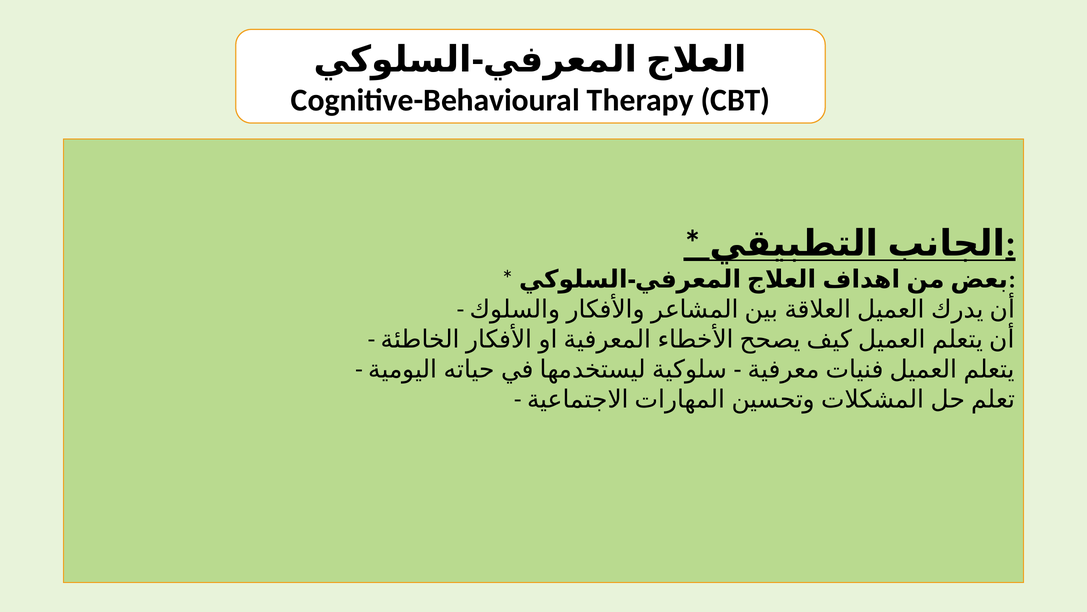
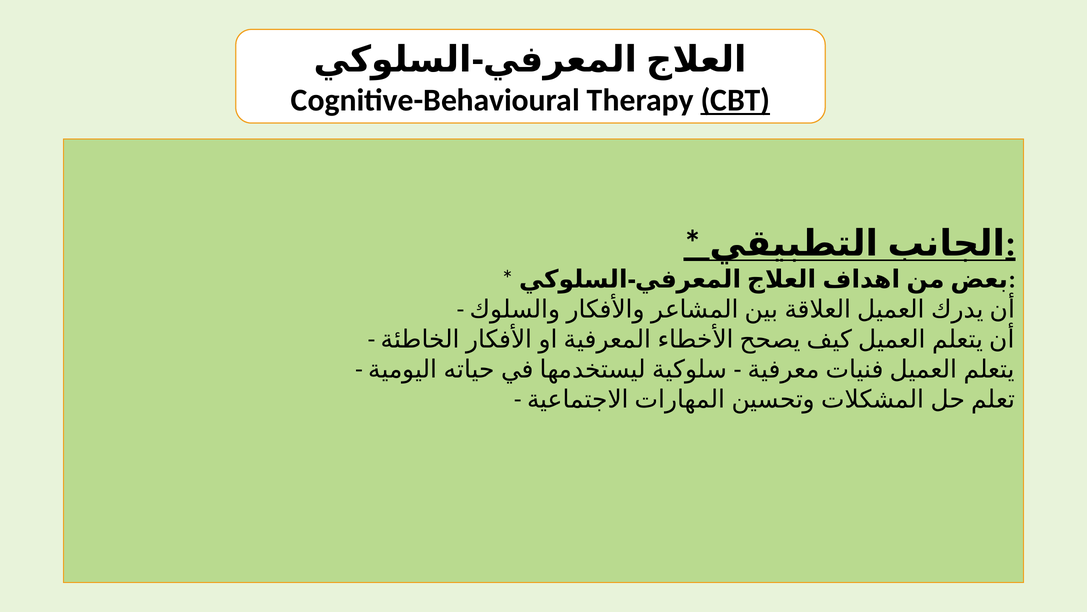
CBT underline: none -> present
